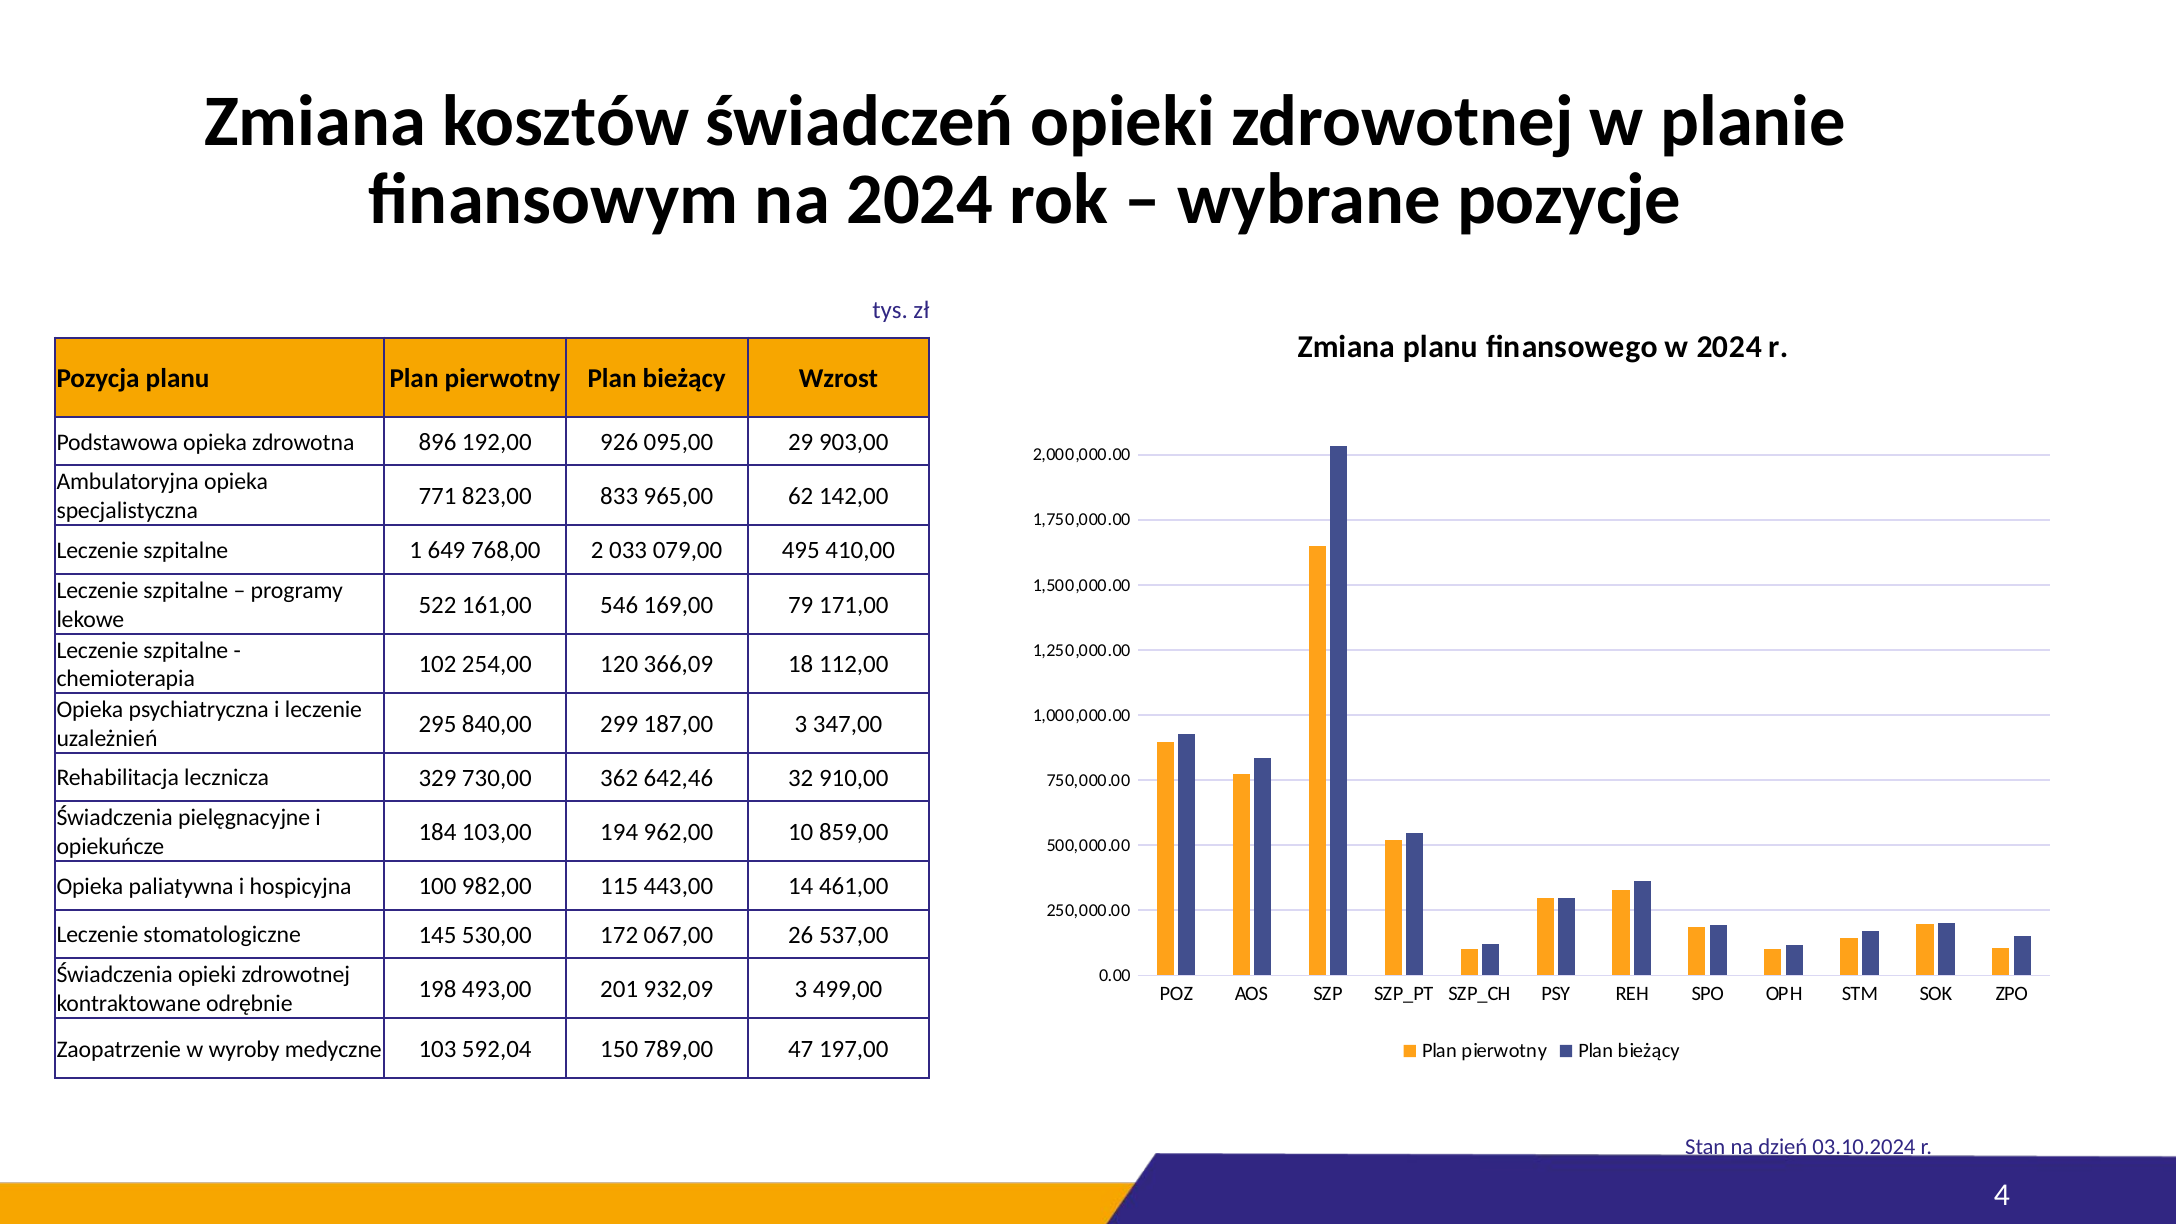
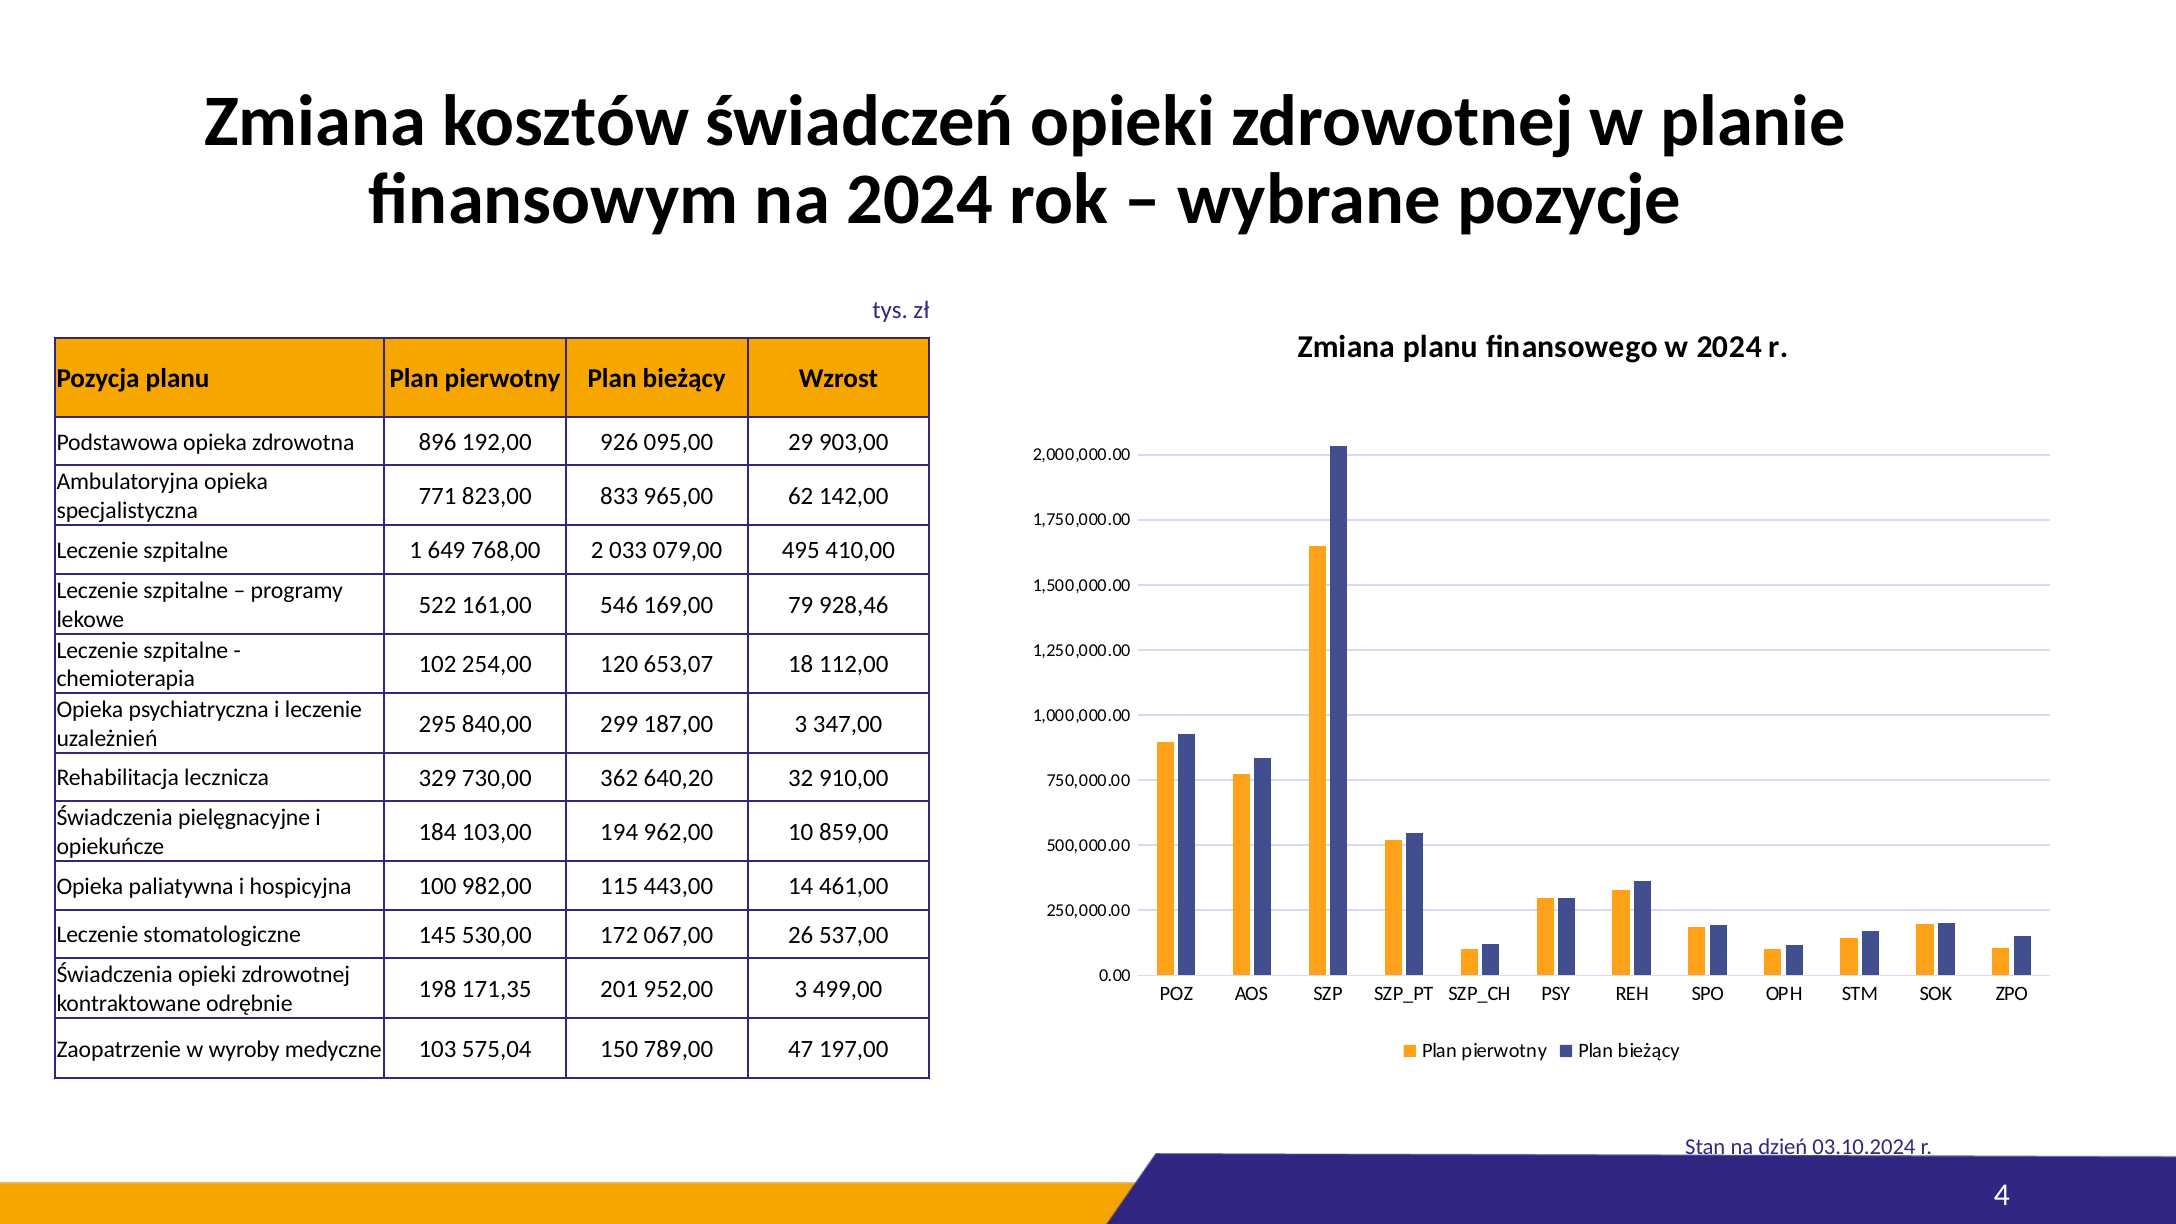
171,00: 171,00 -> 928,46
366,09: 366,09 -> 653,07
642,46: 642,46 -> 640,20
493,00: 493,00 -> 171,35
932,09: 932,09 -> 952,00
592,04: 592,04 -> 575,04
